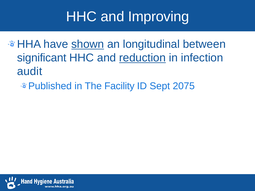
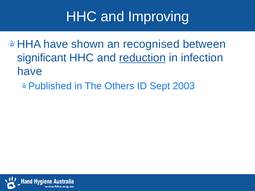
shown underline: present -> none
longitudinal: longitudinal -> recognised
audit at (30, 71): audit -> have
Facility: Facility -> Others
2075: 2075 -> 2003
